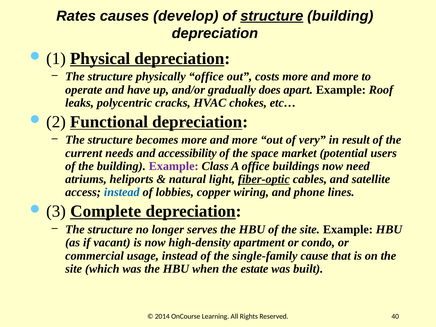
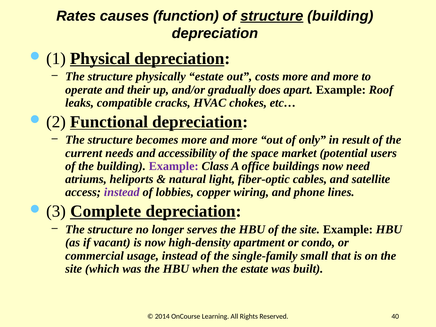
develop: develop -> function
physically office: office -> estate
have: have -> their
polycentric: polycentric -> compatible
very: very -> only
fiber-optic underline: present -> none
instead at (122, 192) colour: blue -> purple
cause: cause -> small
